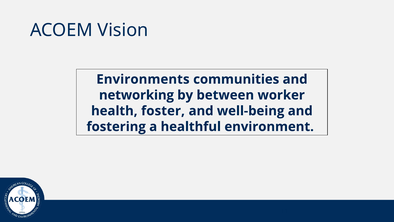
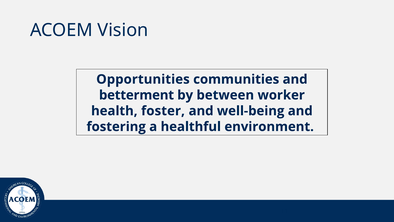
Environments: Environments -> Opportunities
networking: networking -> betterment
